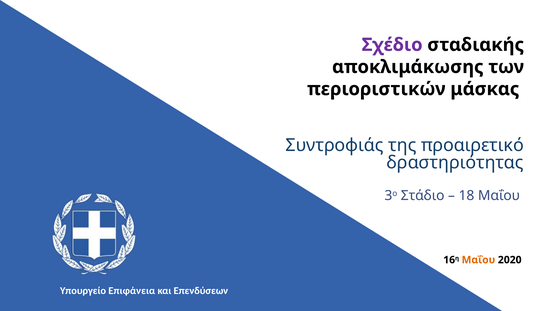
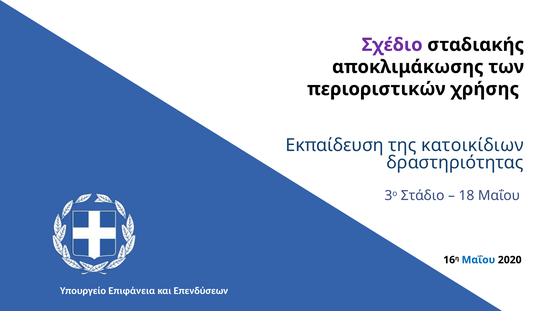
μάσκας: μάσκας -> χρήσης
Συντροφιάς: Συντροφιάς -> Εκπαίδευση
προαιρετικό: προαιρετικό -> κατοικίδιων
Μαΐου at (478, 260) colour: orange -> blue
